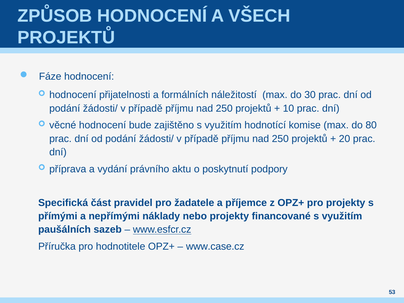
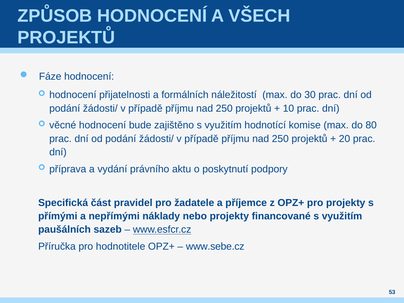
www.case.cz: www.case.cz -> www.sebe.cz
